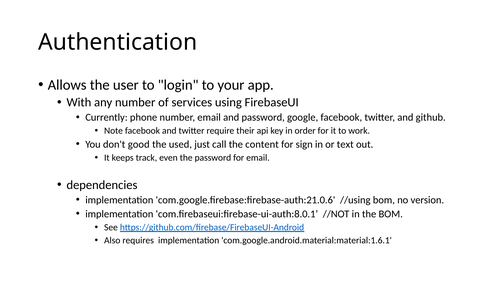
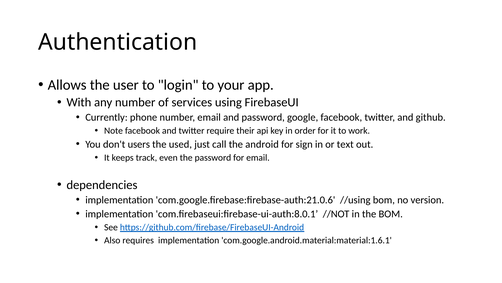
good: good -> users
content: content -> android
